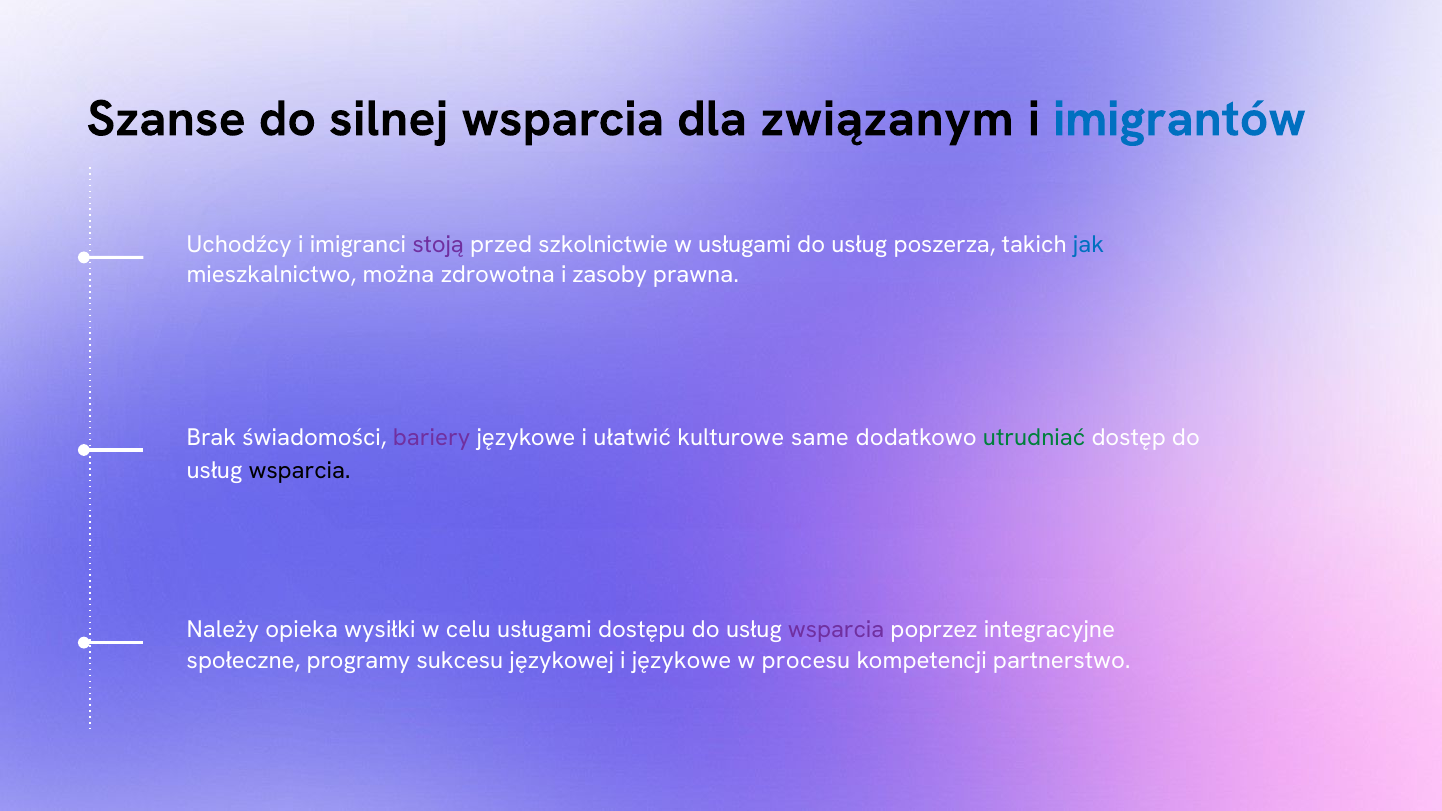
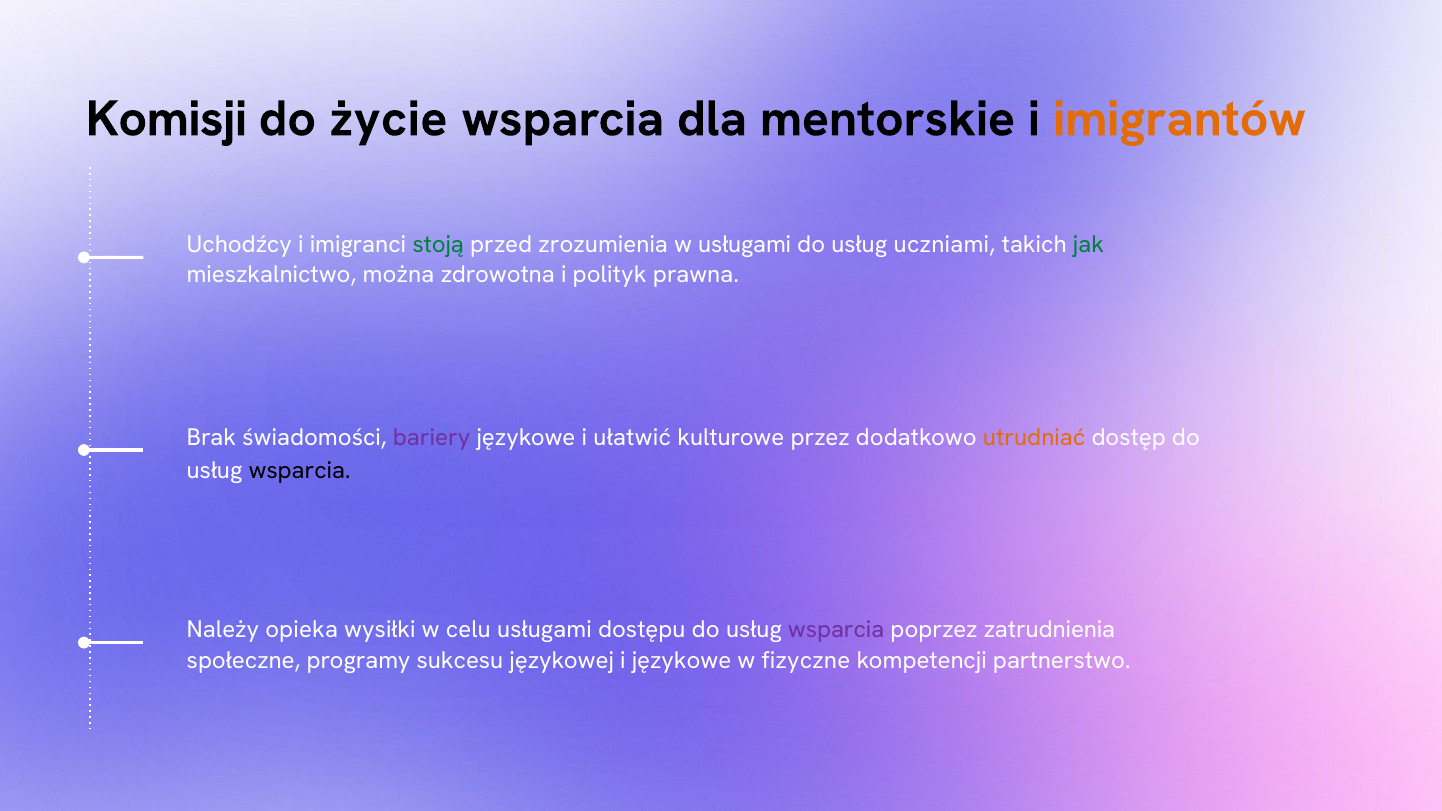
Szanse: Szanse -> Komisji
silnej: silnej -> życie
związanym: związanym -> mentorskie
imigrantów colour: blue -> orange
stoją colour: purple -> green
szkolnictwie: szkolnictwie -> zrozumienia
poszerza: poszerza -> uczniami
jak colour: blue -> green
zasoby: zasoby -> polityk
same: same -> przez
utrudniać colour: green -> orange
integracyjne: integracyjne -> zatrudnienia
procesu: procesu -> fizyczne
